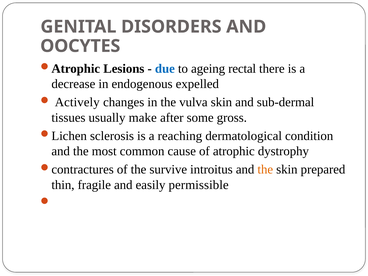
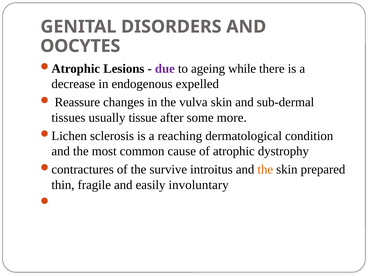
due colour: blue -> purple
rectal: rectal -> while
Actively: Actively -> Reassure
make: make -> tissue
gross: gross -> more
permissible: permissible -> involuntary
